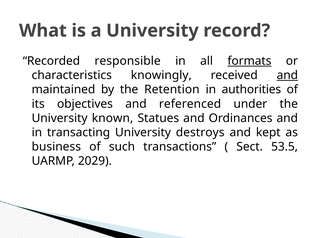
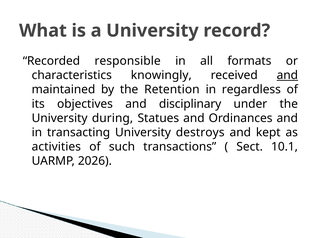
formats underline: present -> none
authorities: authorities -> regardless
referenced: referenced -> disciplinary
known: known -> during
business: business -> activities
53.5: 53.5 -> 10.1
2029: 2029 -> 2026
